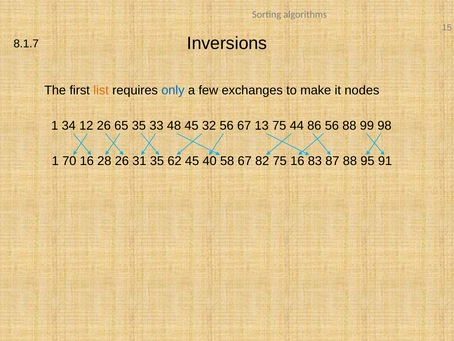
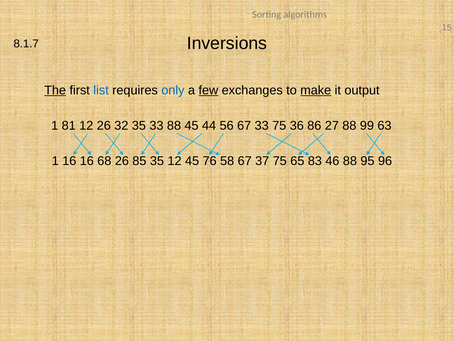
The underline: none -> present
list colour: orange -> blue
few underline: none -> present
make underline: none -> present
nodes: nodes -> output
34: 34 -> 81
65: 65 -> 32
33 48: 48 -> 88
32: 32 -> 44
67 13: 13 -> 33
44: 44 -> 36
86 56: 56 -> 27
98: 98 -> 63
1 70: 70 -> 16
28: 28 -> 68
31: 31 -> 85
35 62: 62 -> 12
40: 40 -> 76
82: 82 -> 37
75 16: 16 -> 65
87: 87 -> 46
91: 91 -> 96
